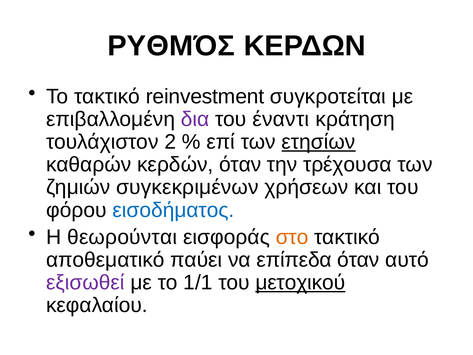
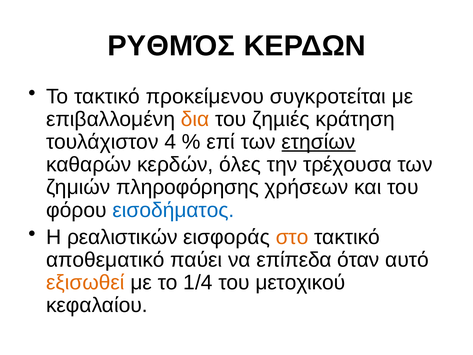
reinvestment: reinvestment -> προκείμενου
δια colour: purple -> orange
έναντι: έναντι -> ζηµιές
2: 2 -> 4
κερδών όταν: όταν -> όλες
συγκεκριμένων: συγκεκριμένων -> πληροφόρησης
θεωρούνται: θεωρούνται -> ρεαλιστικών
εξισωθεί colour: purple -> orange
1/1: 1/1 -> 1/4
μετοχικού underline: present -> none
